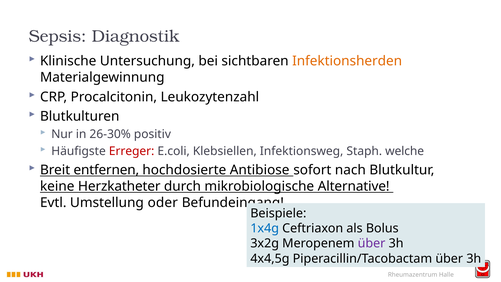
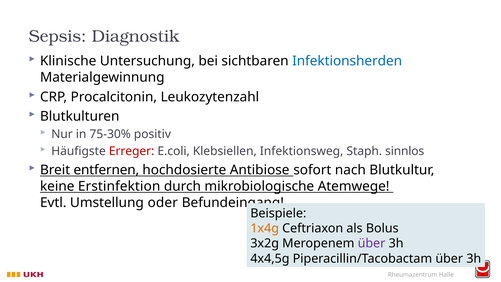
Infektionsherden colour: orange -> blue
26-30%: 26-30% -> 75-30%
welche: welche -> sinnlos
Herzkatheter: Herzkatheter -> Erstinfektion
Alternative: Alternative -> Atemwege
1x4g colour: blue -> orange
